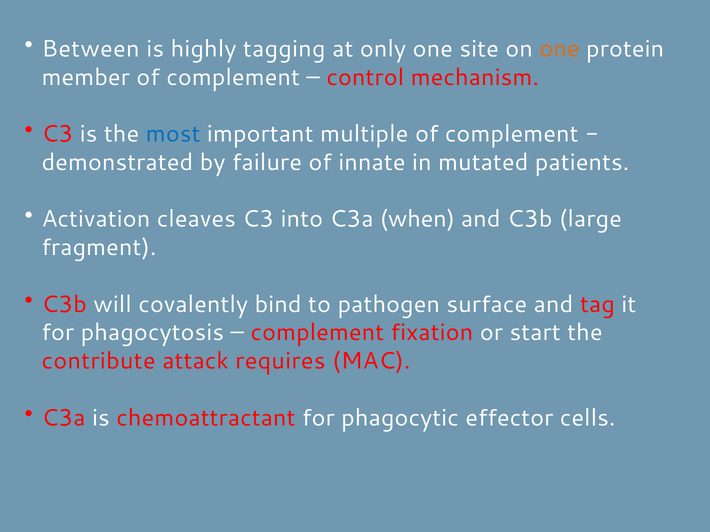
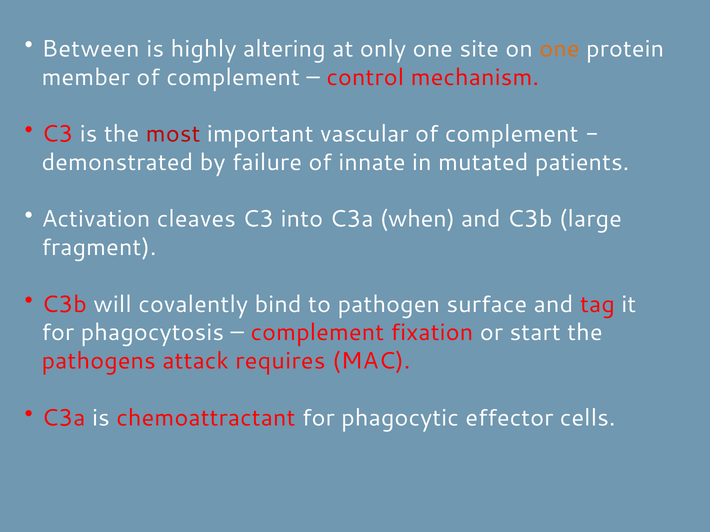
tagging: tagging -> altering
most colour: blue -> red
multiple: multiple -> vascular
contribute: contribute -> pathogens
